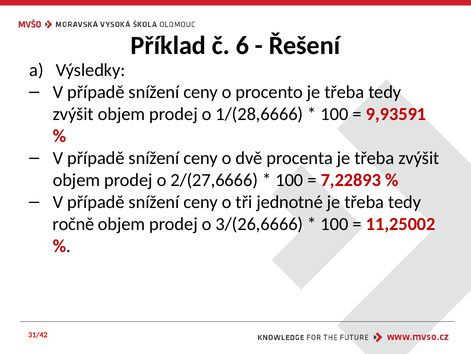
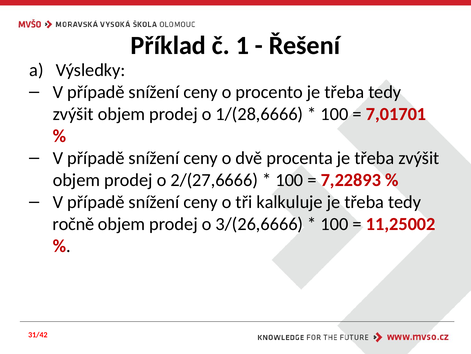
6: 6 -> 1
9,93591: 9,93591 -> 7,01701
jednotné: jednotné -> kalkuluje
